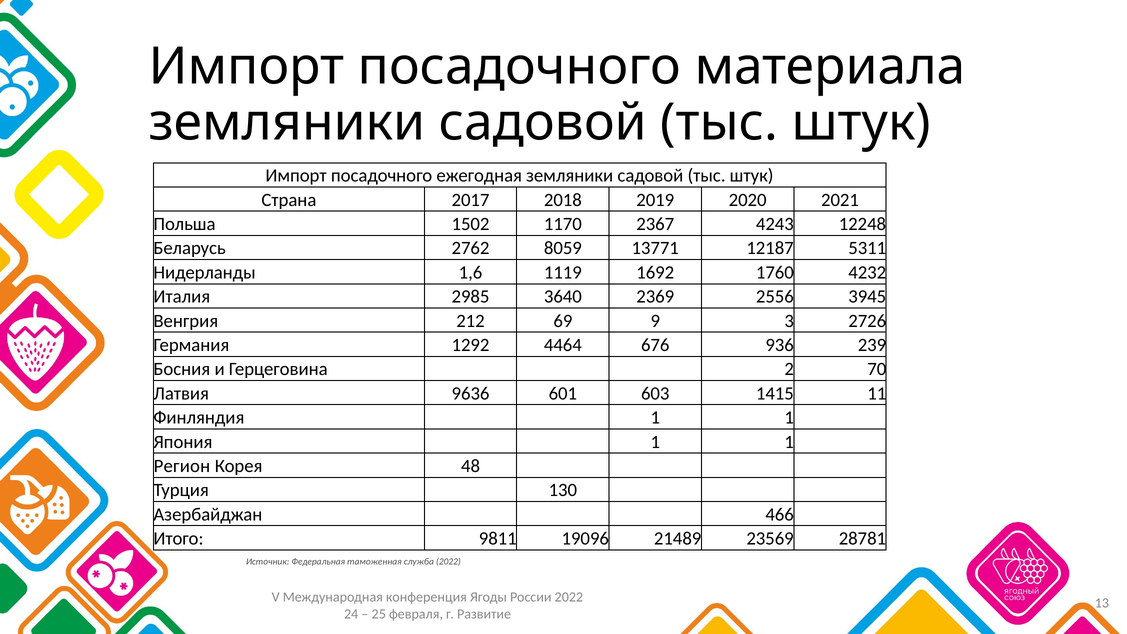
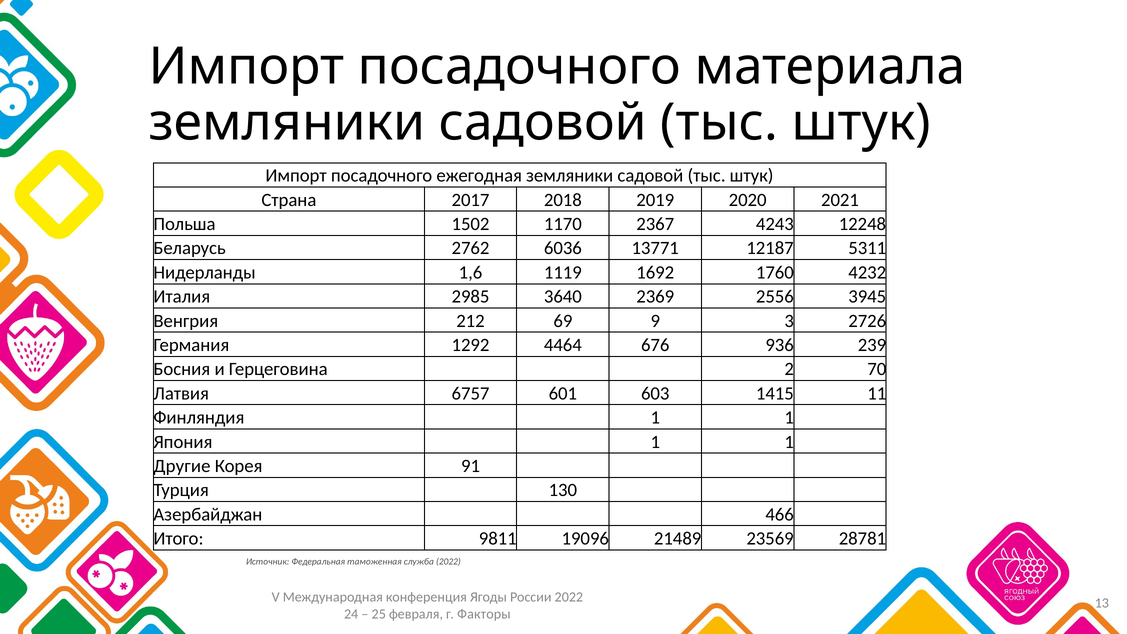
8059: 8059 -> 6036
9636: 9636 -> 6757
Регион: Регион -> Другие
48: 48 -> 91
Развитие: Развитие -> Факторы
